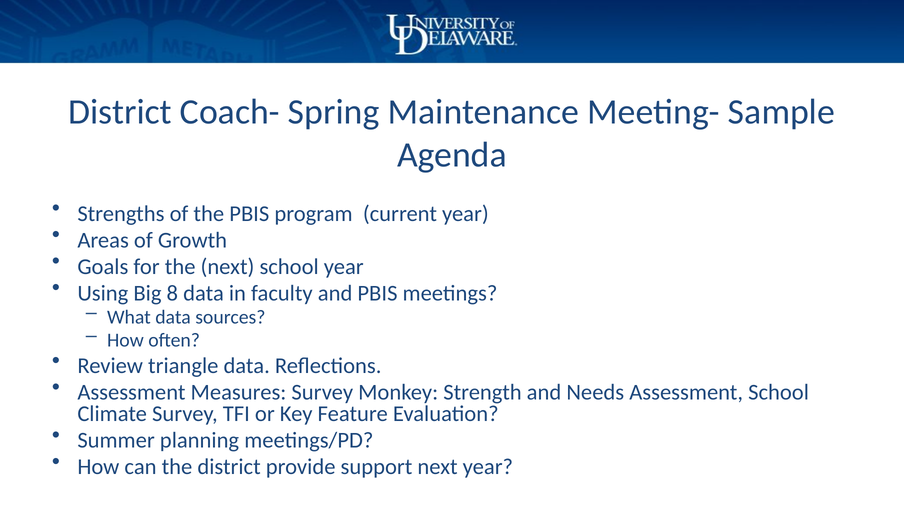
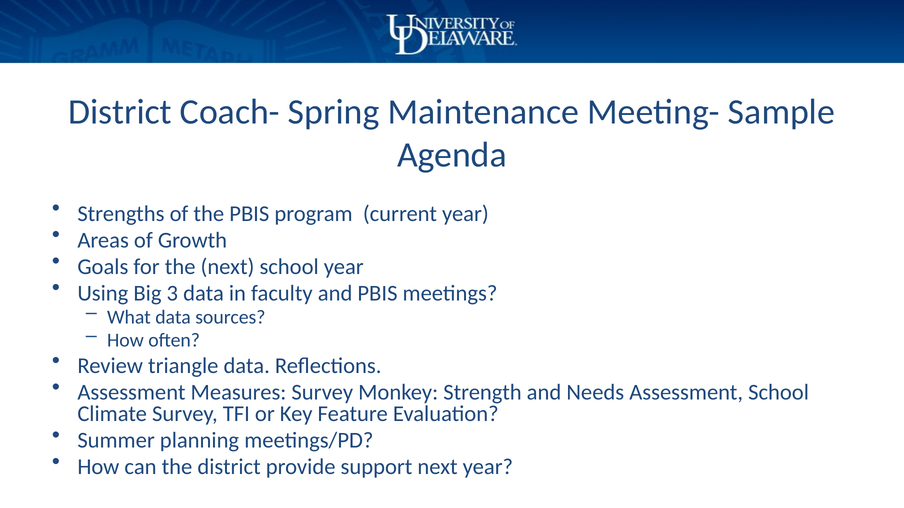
8: 8 -> 3
